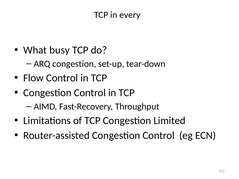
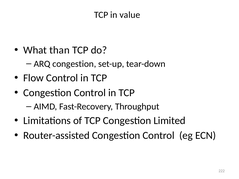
every: every -> value
busy: busy -> than
